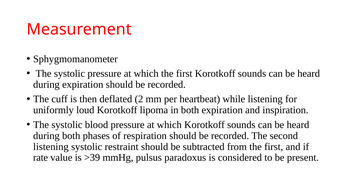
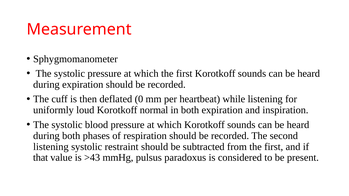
2: 2 -> 0
lipoma: lipoma -> normal
rate: rate -> that
>39: >39 -> >43
